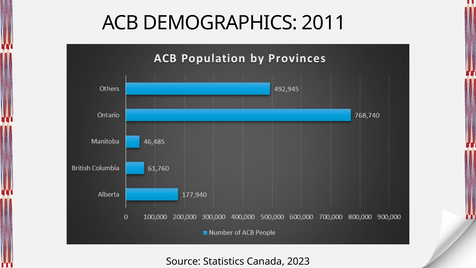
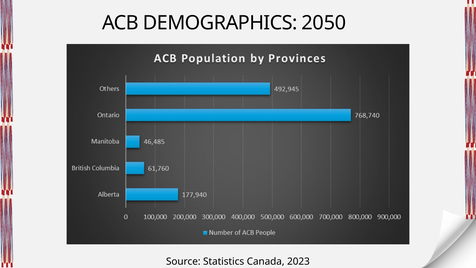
2011: 2011 -> 2050
